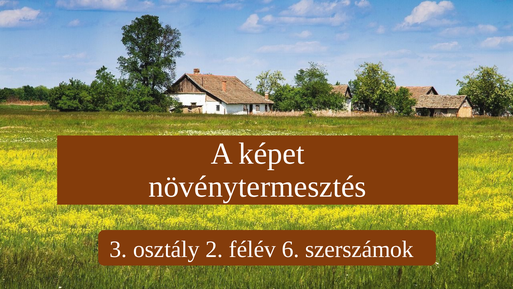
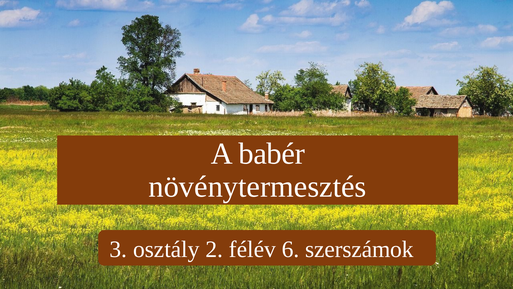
képet: képet -> babér
